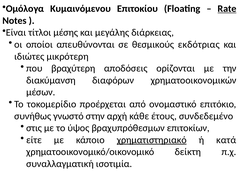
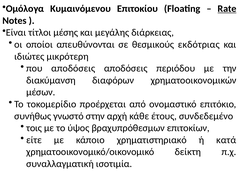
που βραχύτερη: βραχύτερη -> αποδόσεις
ορίζονται: ορίζονται -> περιόδου
στις: στις -> τοις
χρηματιστηριακό underline: present -> none
